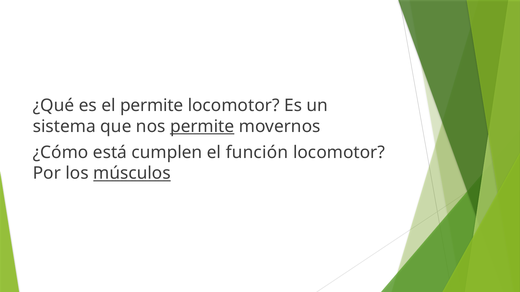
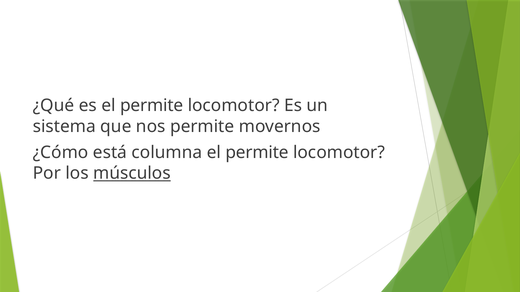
permite at (202, 127) underline: present -> none
cumplen: cumplen -> columna
función at (257, 153): función -> permite
